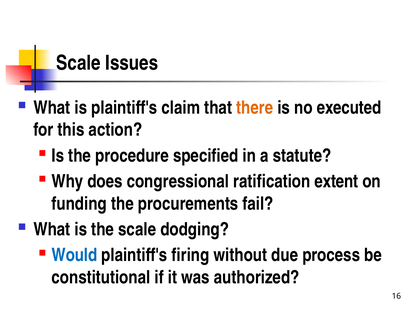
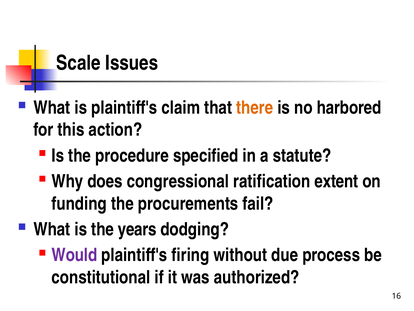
executed: executed -> harbored
the scale: scale -> years
Would colour: blue -> purple
